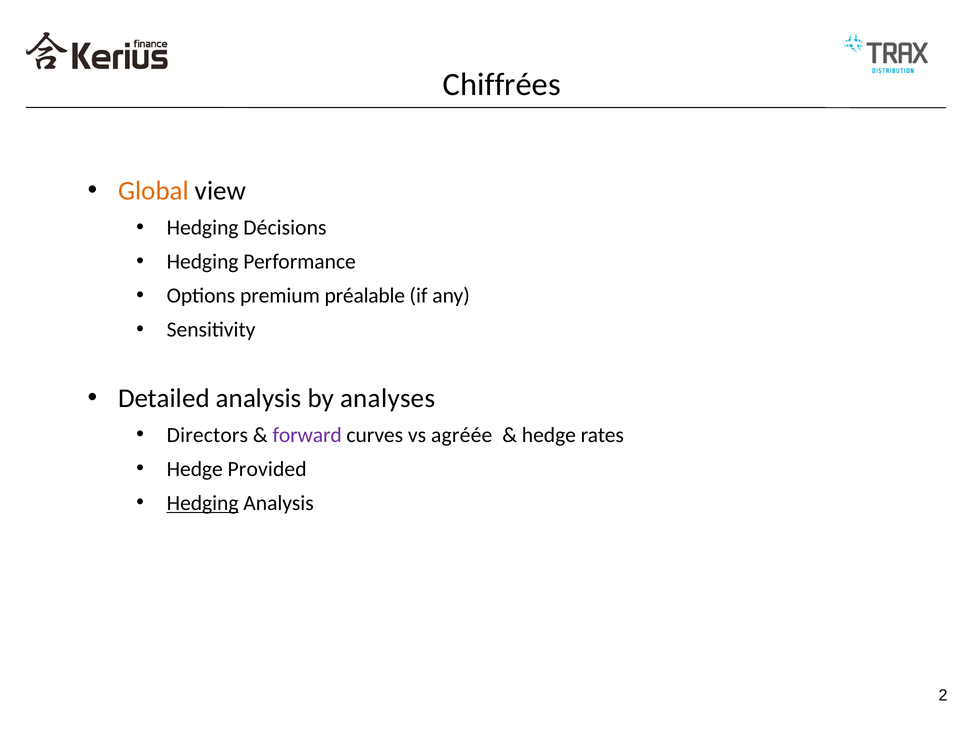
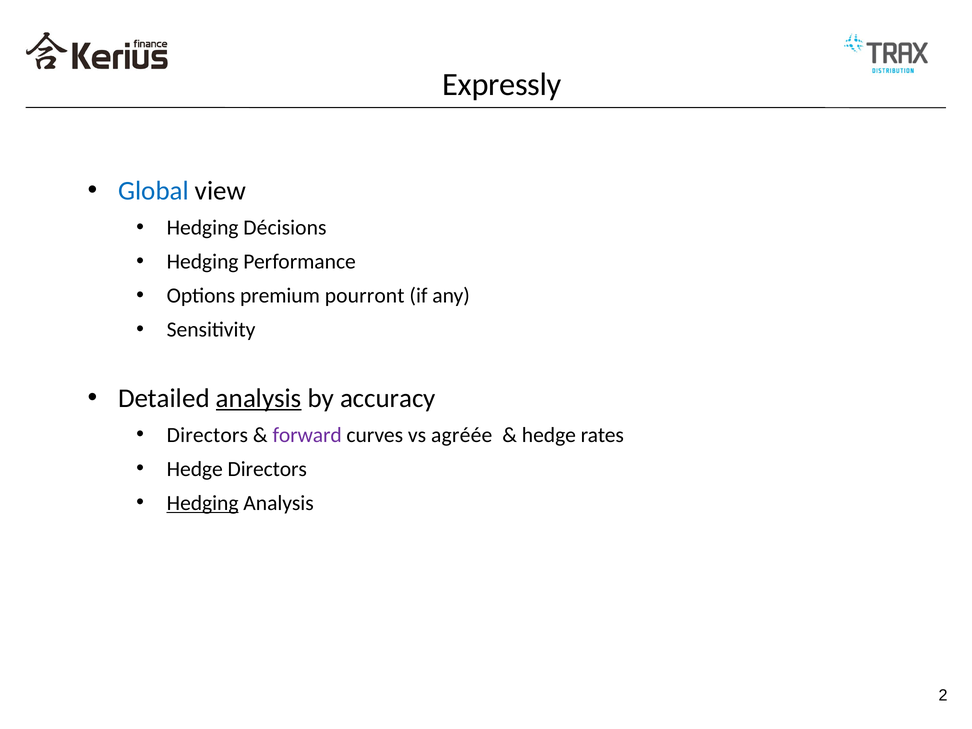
Chiffrées: Chiffrées -> Expressly
Global colour: orange -> blue
préalable: préalable -> pourront
analysis at (259, 398) underline: none -> present
analyses: analyses -> accuracy
Hedge Provided: Provided -> Directors
